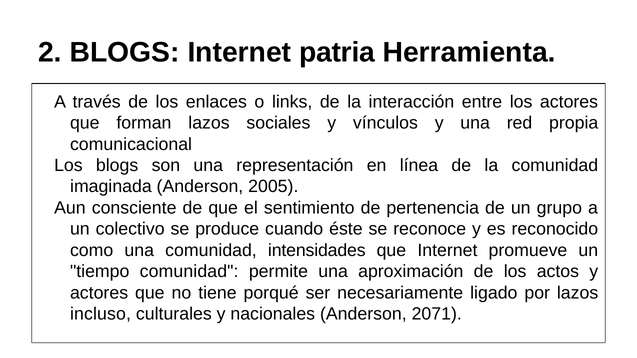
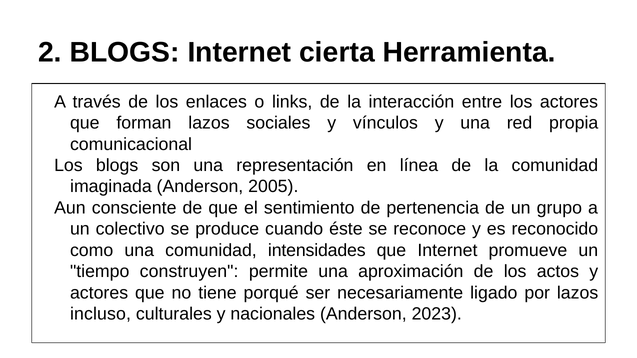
patria: patria -> cierta
tiempo comunidad: comunidad -> construyen
2071: 2071 -> 2023
